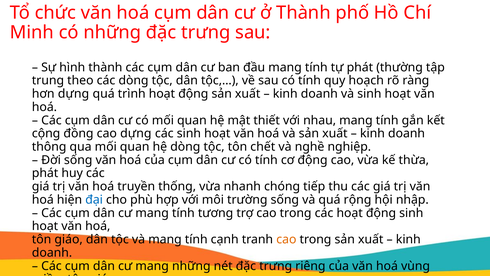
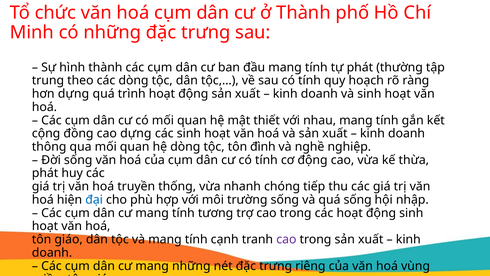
chết: chết -> đình
quá rộng: rộng -> sống
cao at (286, 239) colour: orange -> purple
